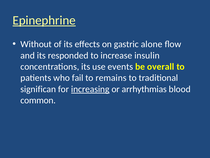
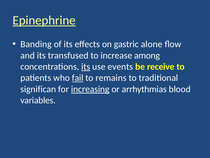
Without: Without -> Banding
responded: responded -> transfused
insulin: insulin -> among
its at (86, 66) underline: none -> present
overall: overall -> receive
fail underline: none -> present
common: common -> variables
